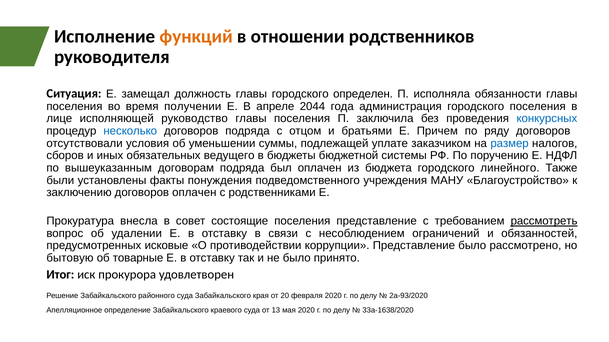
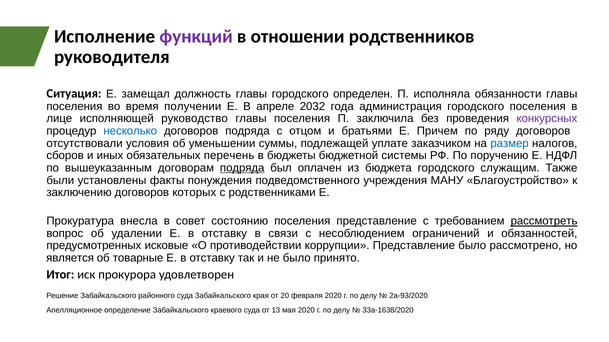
функций colour: orange -> purple
2044: 2044 -> 2032
конкурсных colour: blue -> purple
ведущего: ведущего -> перечень
подряда at (242, 168) underline: none -> present
линейного: линейного -> служащим
договоров оплачен: оплачен -> которых
состоящие: состоящие -> состоянию
бытовую: бытовую -> является
